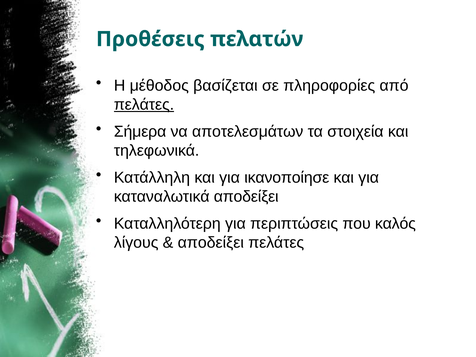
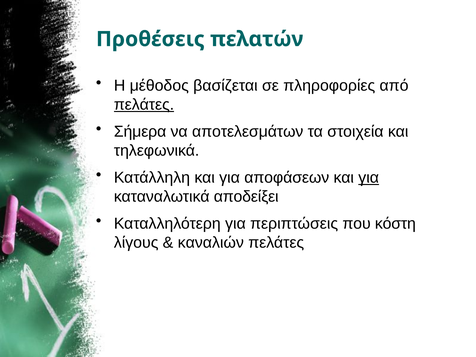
ικανοποίησε: ικανοποίησε -> αποφάσεων
για at (369, 178) underline: none -> present
καλός: καλός -> κόστη
αποδείξει at (211, 243): αποδείξει -> καναλιών
